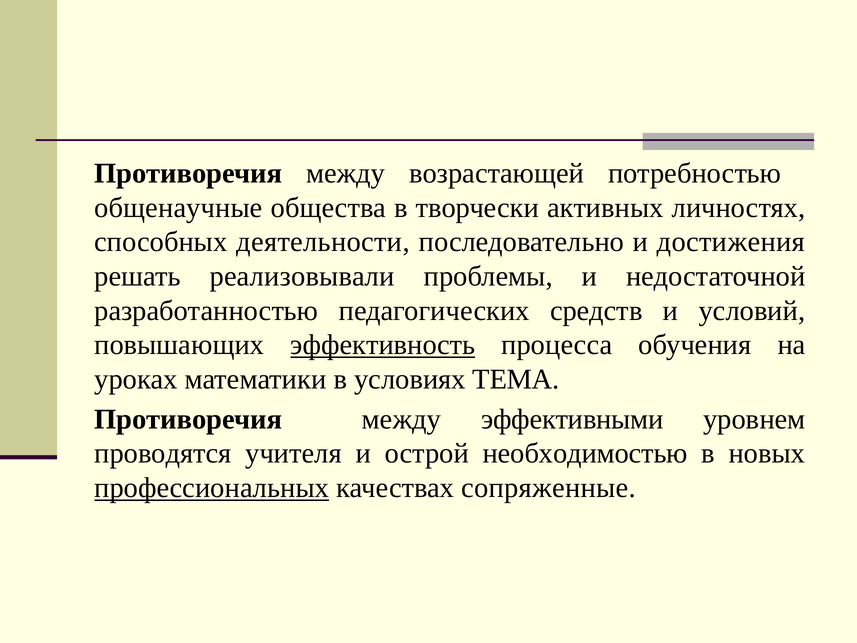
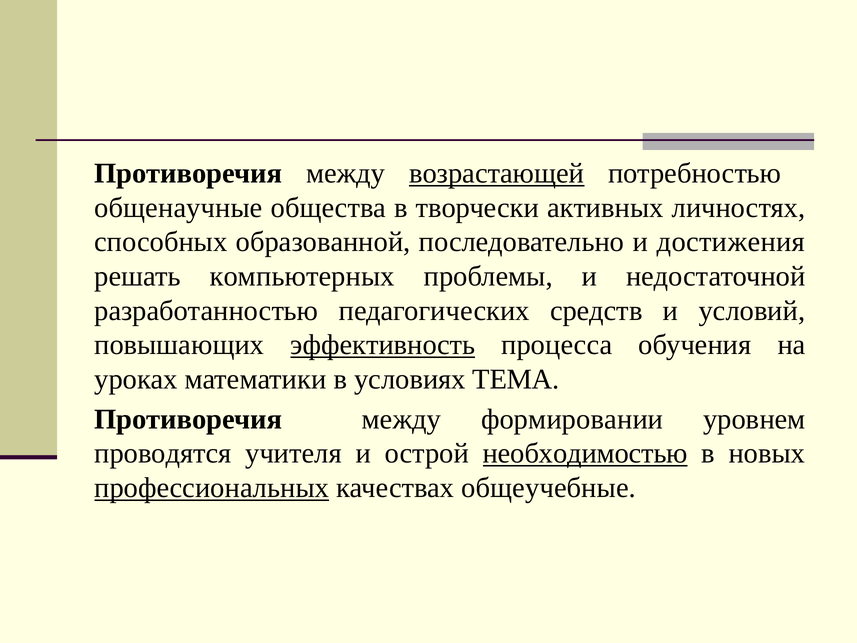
возрастающей underline: none -> present
деятельности: деятельности -> образованной
реализовывали: реализовывали -> компьютерных
эффективными: эффективными -> формировании
необходимостью underline: none -> present
сопряженные: сопряженные -> общеучебные
